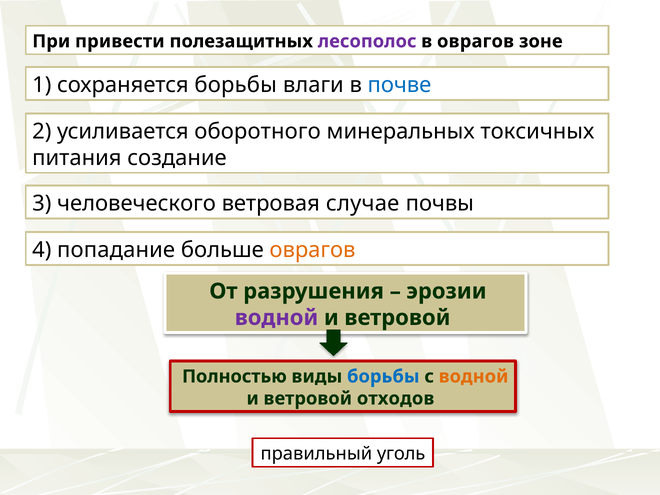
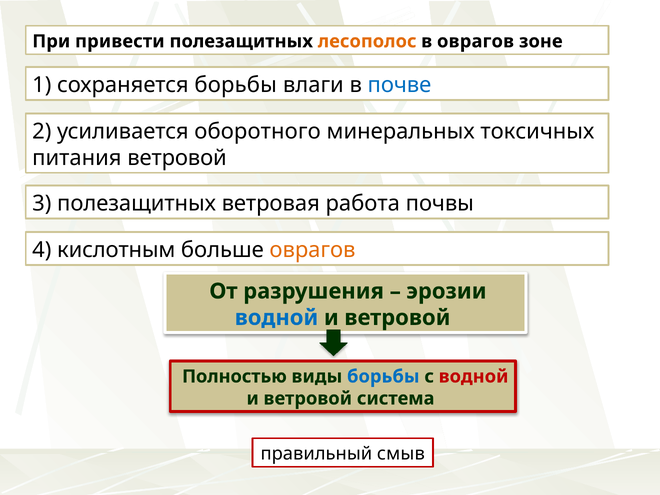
лесополос colour: purple -> orange
питания создание: создание -> ветровой
3 человеческого: человеческого -> полезащитных
случае: случае -> работа
попадание: попадание -> кислотным
водной at (276, 318) colour: purple -> blue
водной at (474, 376) colour: orange -> red
отходов: отходов -> система
уголь: уголь -> смыв
